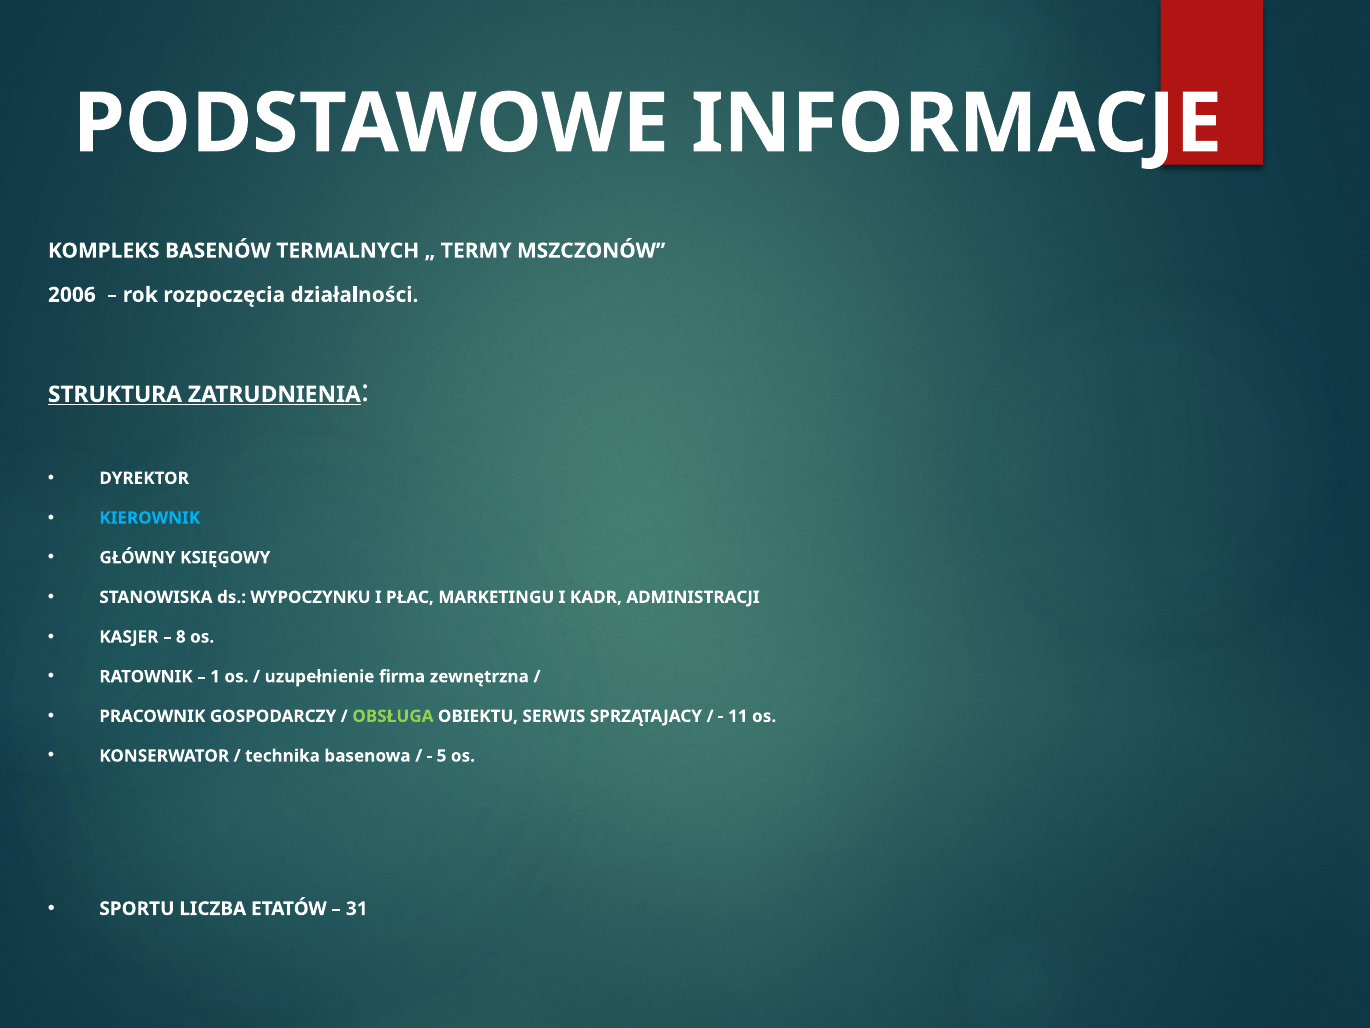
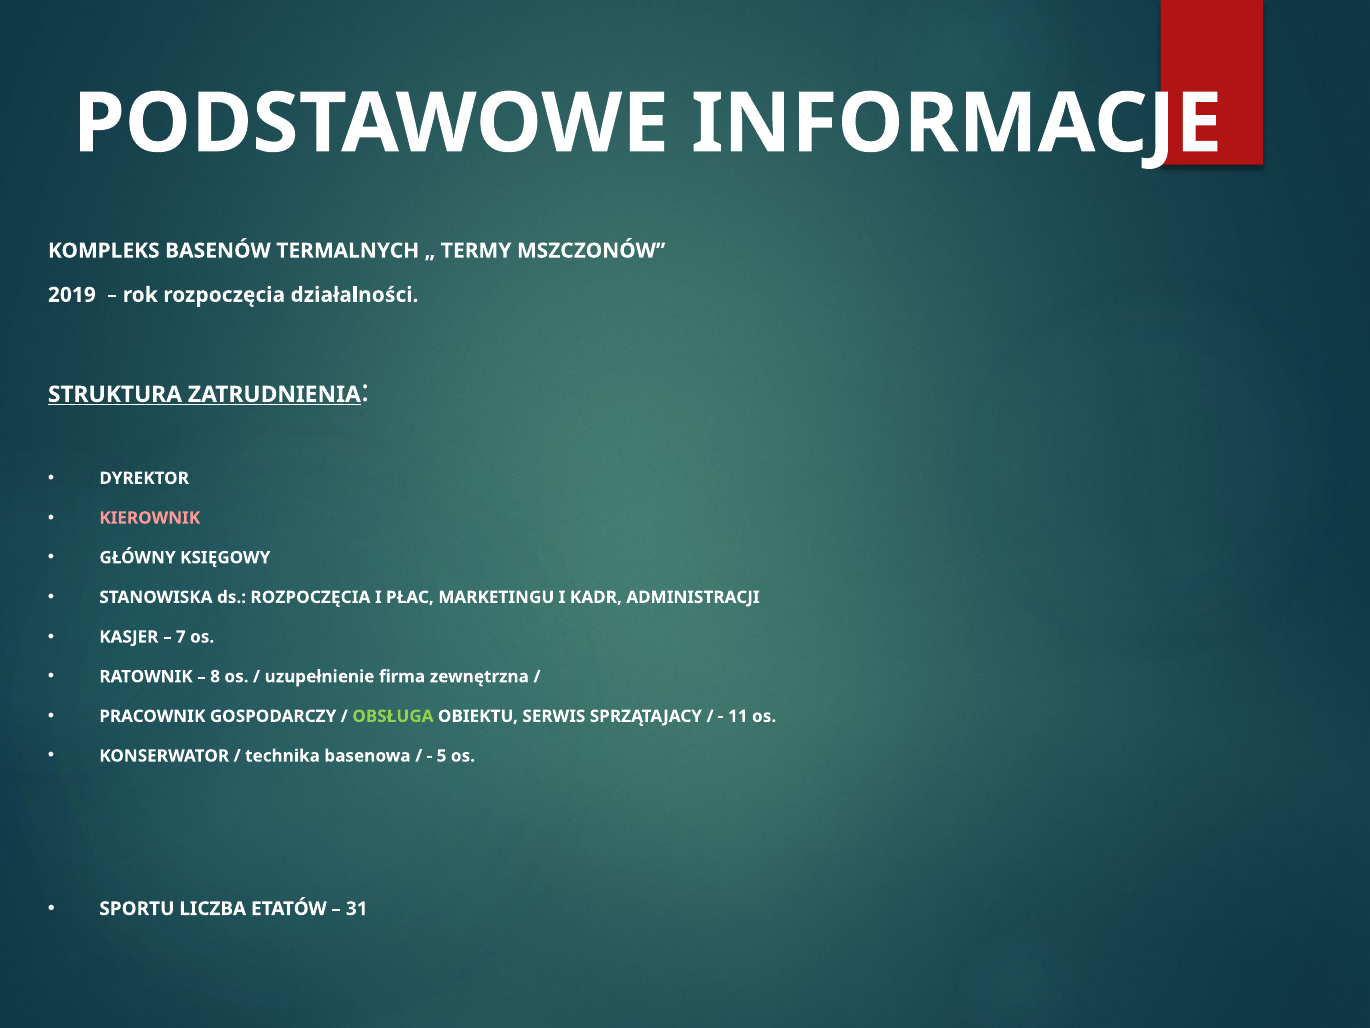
2006: 2006 -> 2019
KIEROWNIK colour: light blue -> pink
ds WYPOCZYNKU: WYPOCZYNKU -> ROZPOCZĘCIA
8: 8 -> 7
1: 1 -> 8
